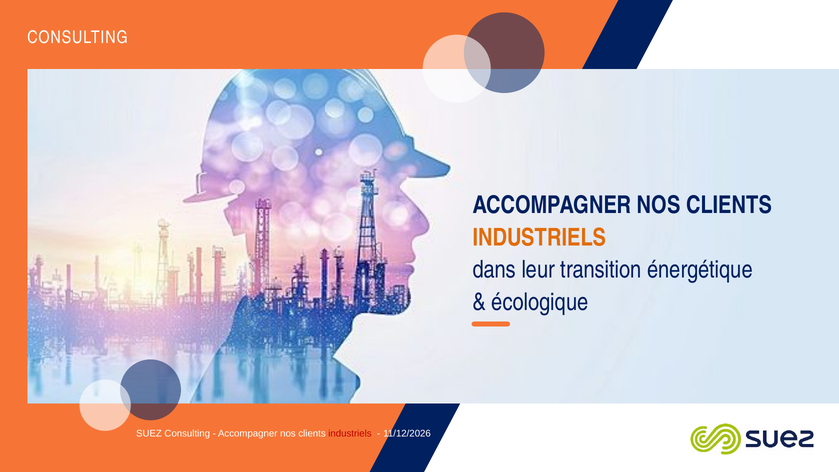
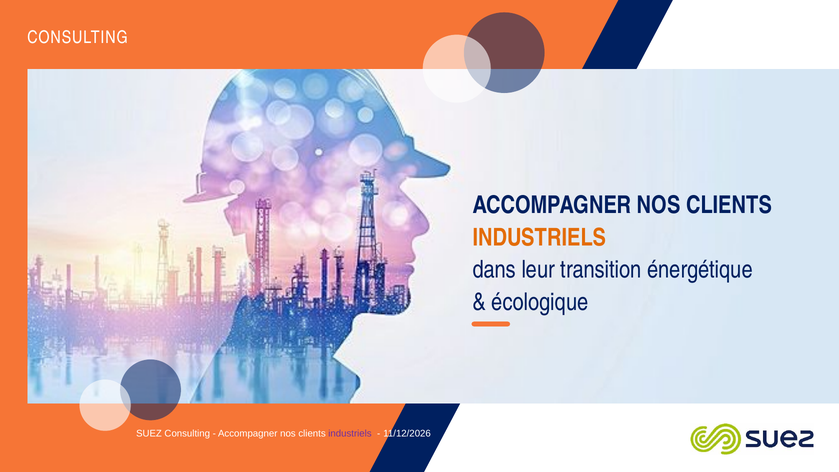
industriels at (350, 433) colour: red -> purple
